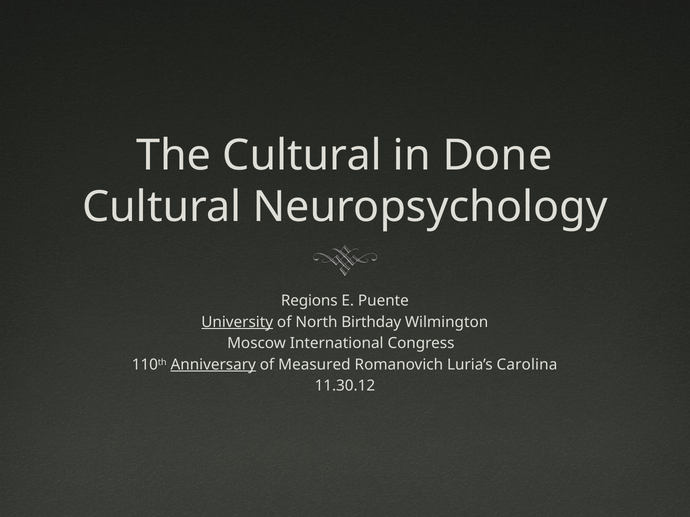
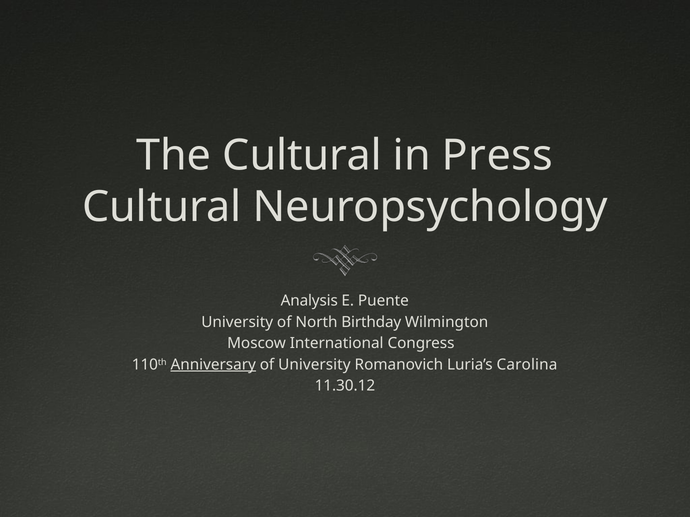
Done: Done -> Press
Regions: Regions -> Analysis
University at (237, 322) underline: present -> none
of Measured: Measured -> University
